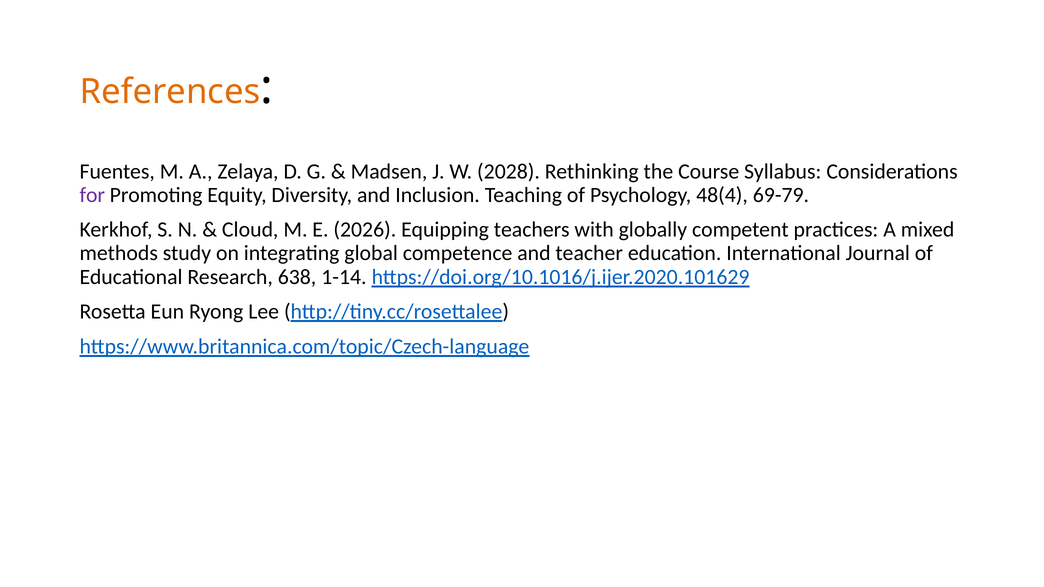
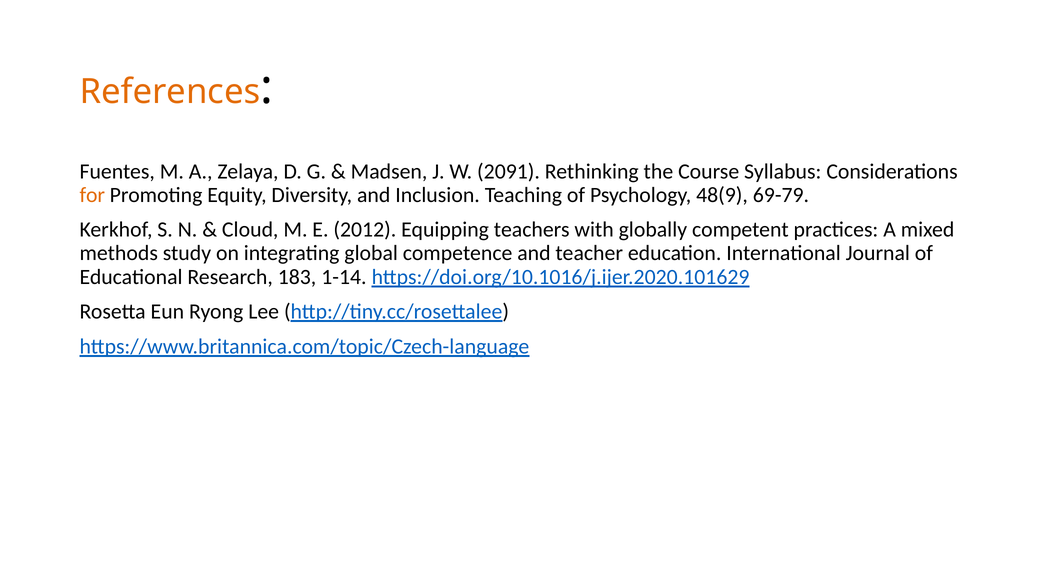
2028: 2028 -> 2091
for colour: purple -> orange
48(4: 48(4 -> 48(9
2026: 2026 -> 2012
638: 638 -> 183
